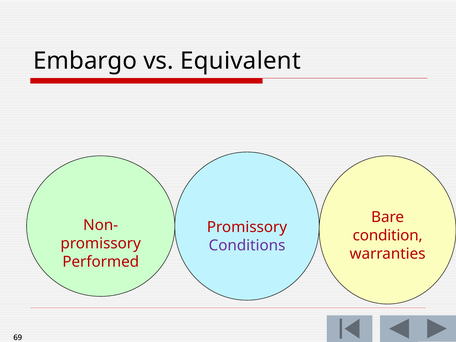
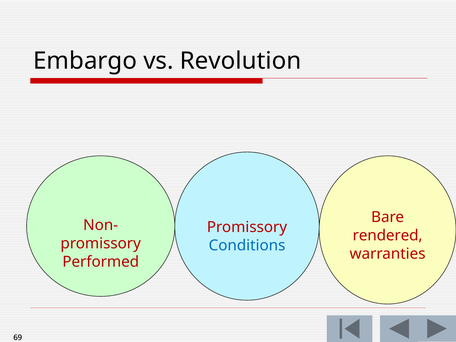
Equivalent: Equivalent -> Revolution
condition: condition -> rendered
Conditions colour: purple -> blue
